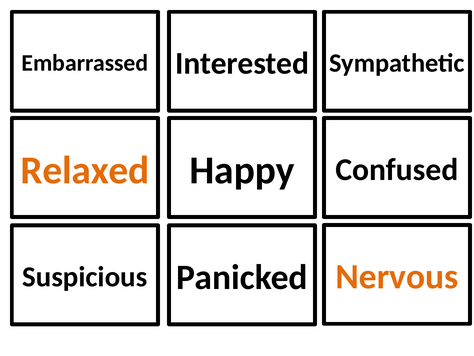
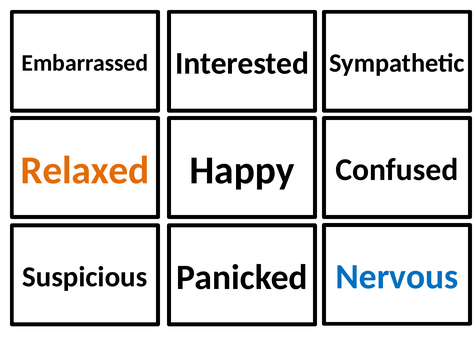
Nervous colour: orange -> blue
